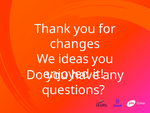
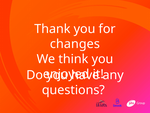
ideas: ideas -> think
